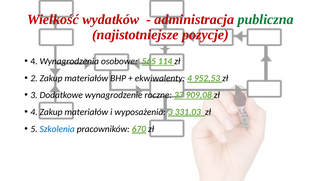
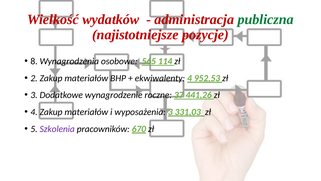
4 at (34, 61): 4 -> 8
909,08: 909,08 -> 441,26
Szkolenia colour: blue -> purple
